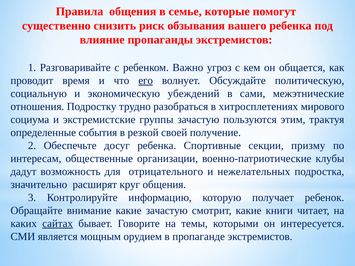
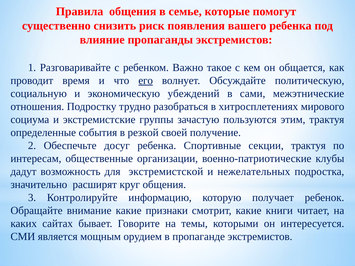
обзывания: обзывания -> появления
угроз: угроз -> такое
секции призму: призму -> трактуя
отрицательного: отрицательного -> экстремистской
какие зачастую: зачастую -> признаки
сайтах underline: present -> none
